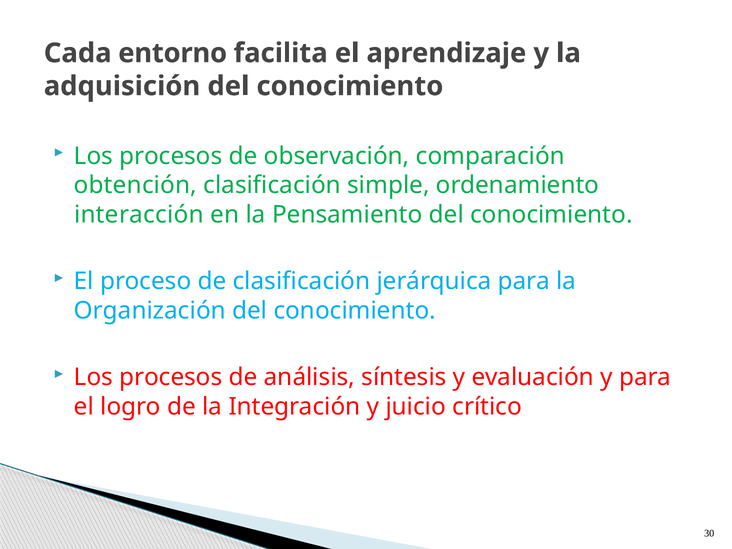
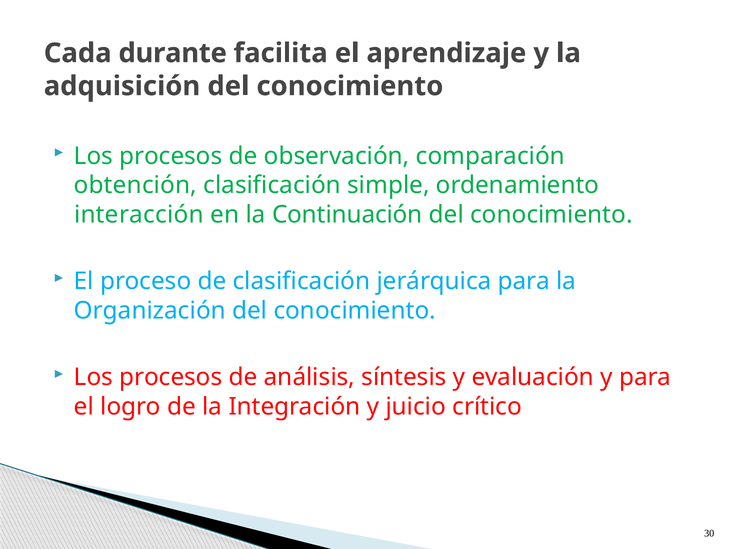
entorno: entorno -> durante
Pensamiento: Pensamiento -> Continuación
